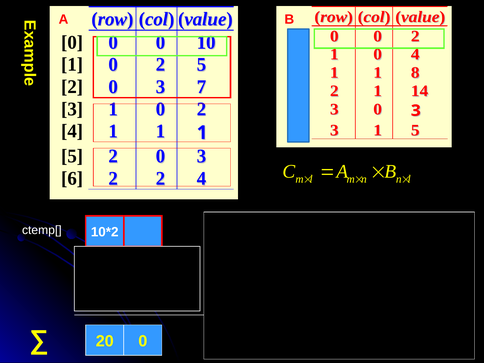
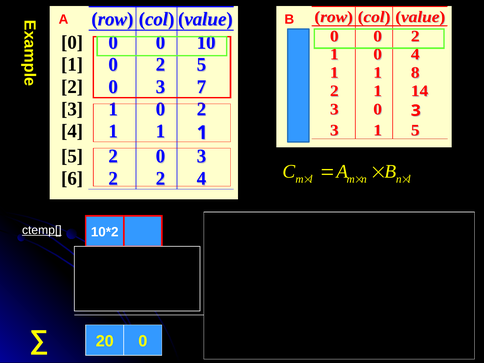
ctemp[ underline: none -> present
